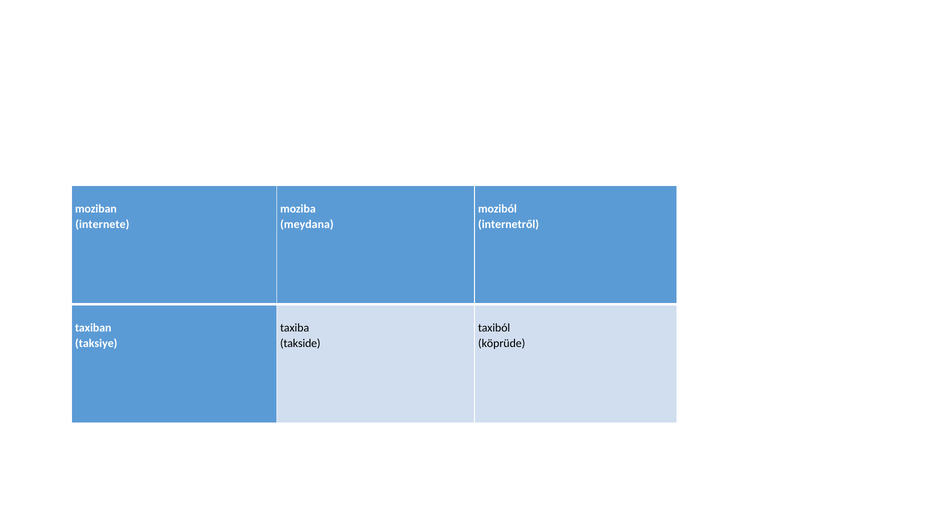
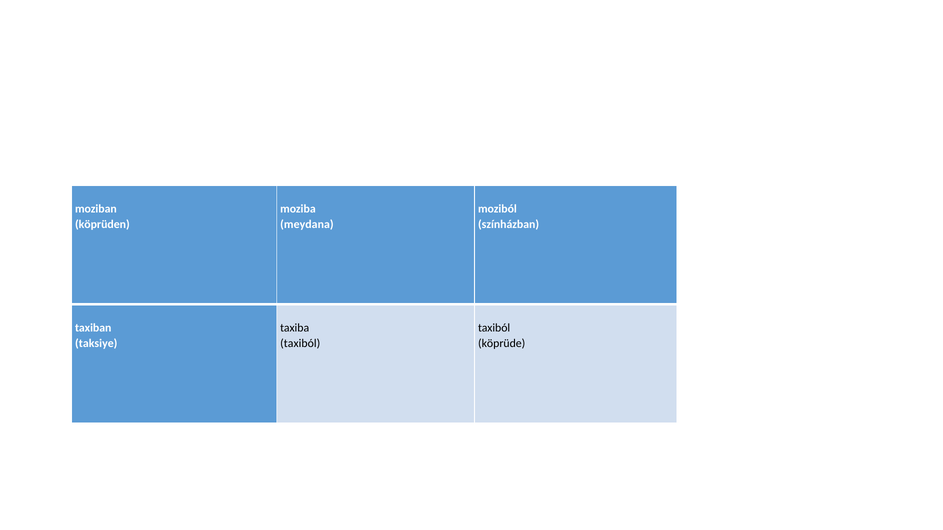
internete: internete -> köprüden
internetről: internetről -> színházban
takside at (300, 343): takside -> taxiból
